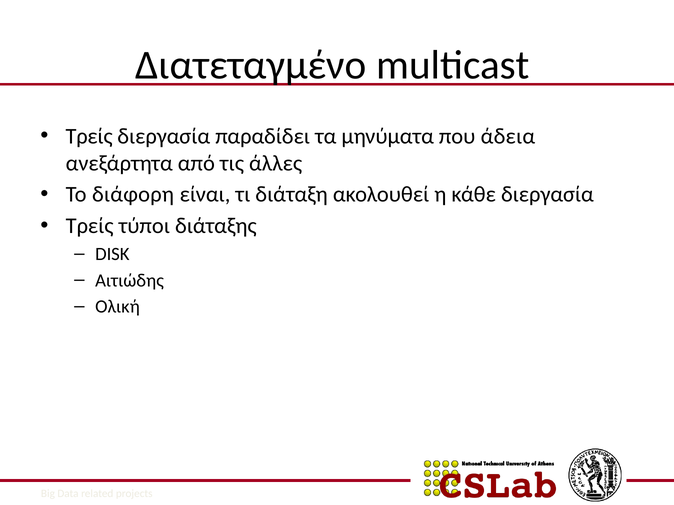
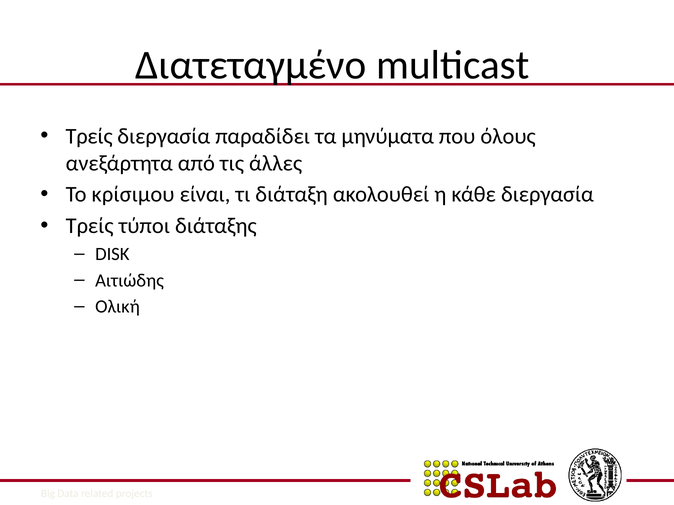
άδεια: άδεια -> όλους
διάφορη: διάφορη -> κρίσιμου
